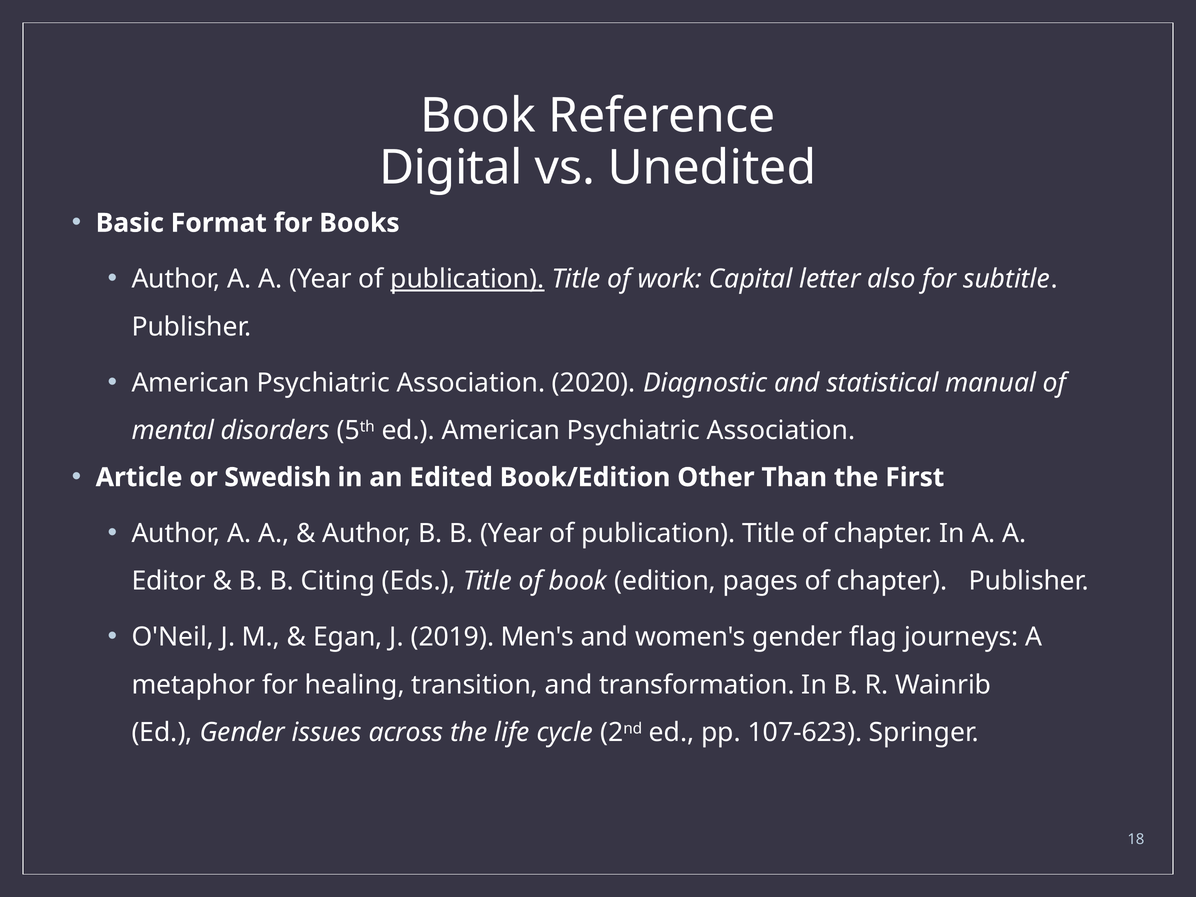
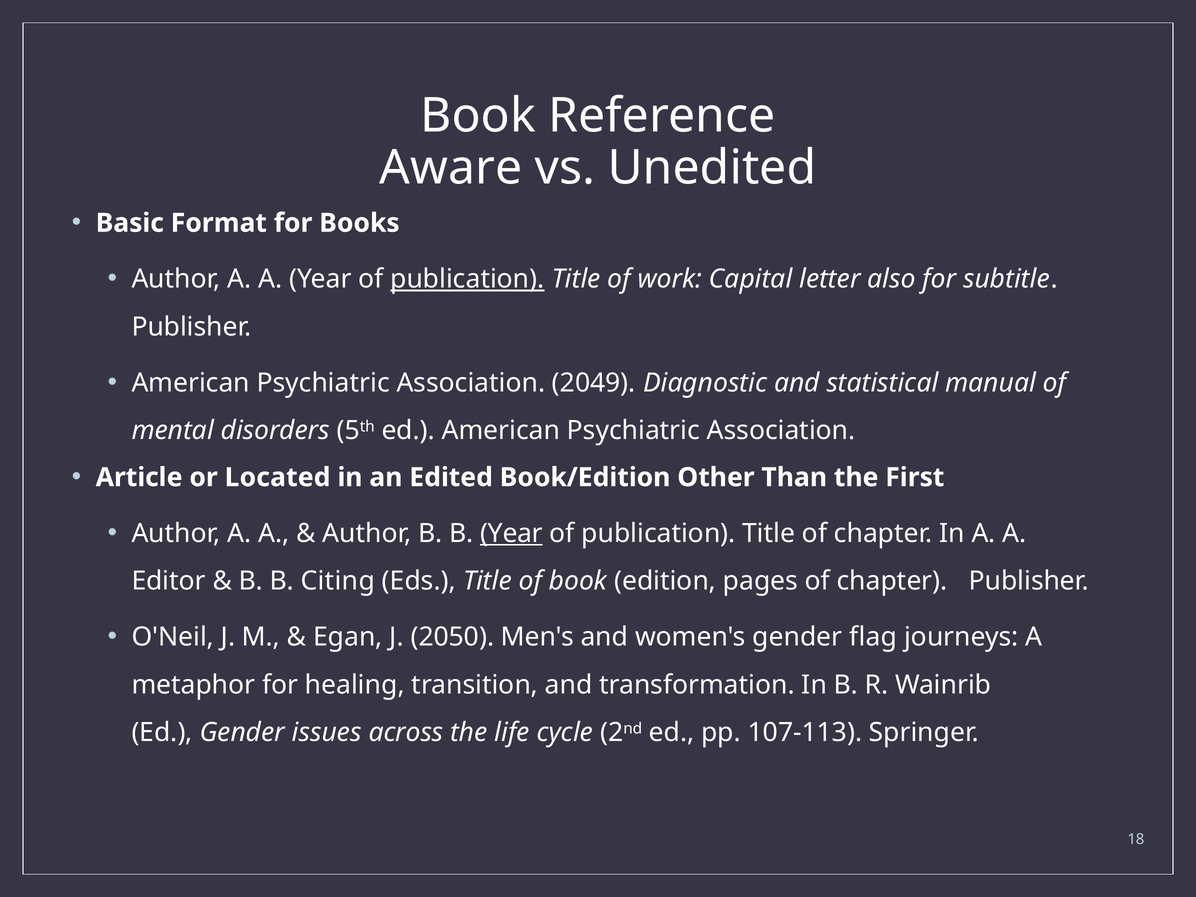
Digital: Digital -> Aware
2020: 2020 -> 2049
Swedish: Swedish -> Located
Year at (512, 533) underline: none -> present
2019: 2019 -> 2050
107-623: 107-623 -> 107-113
